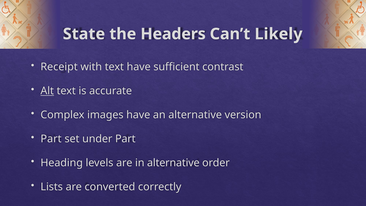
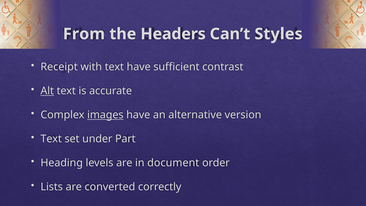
State: State -> From
Likely: Likely -> Styles
images underline: none -> present
Part at (51, 139): Part -> Text
in alternative: alternative -> document
